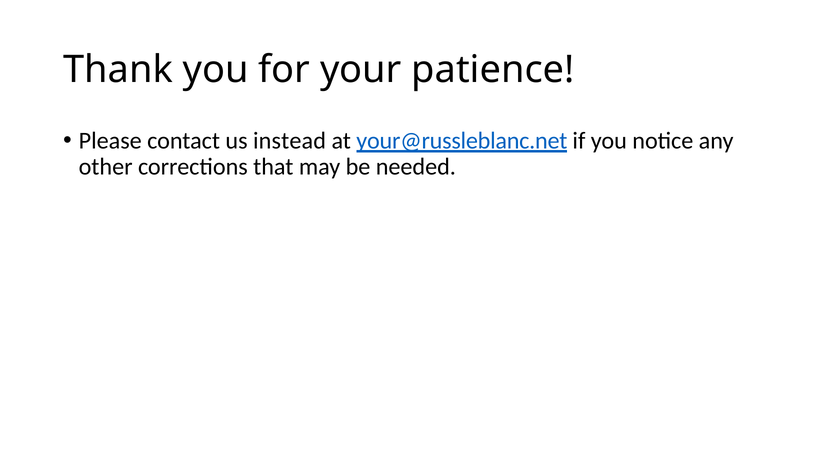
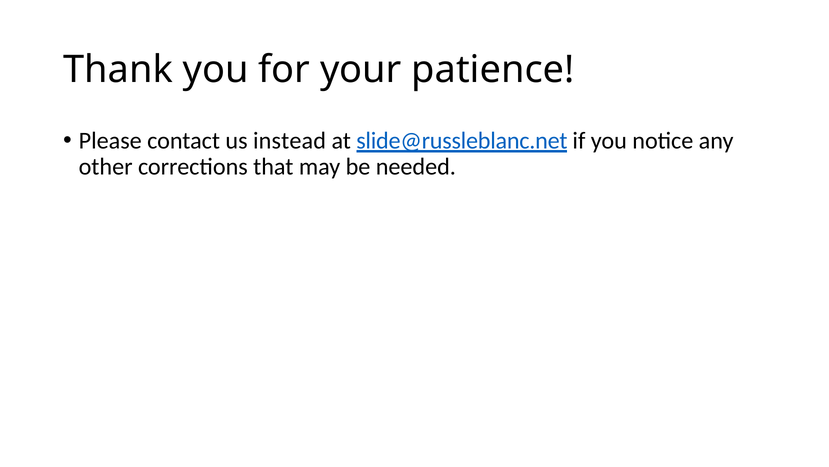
your@russleblanc.net: your@russleblanc.net -> slide@russleblanc.net
